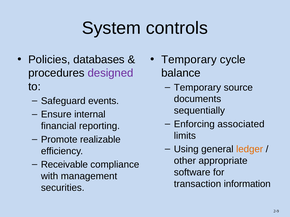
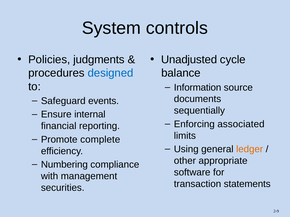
databases: databases -> judgments
Temporary at (189, 60): Temporary -> Unadjusted
designed colour: purple -> blue
Temporary at (197, 88): Temporary -> Information
realizable: realizable -> complete
Receivable: Receivable -> Numbering
information: information -> statements
